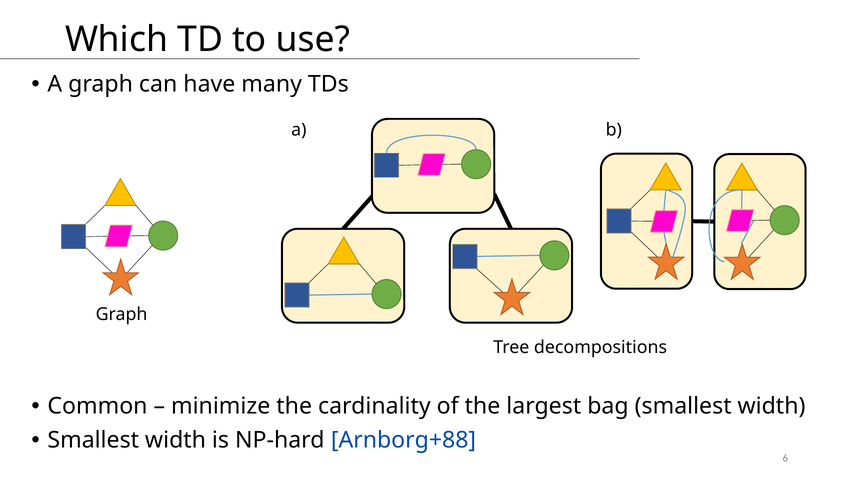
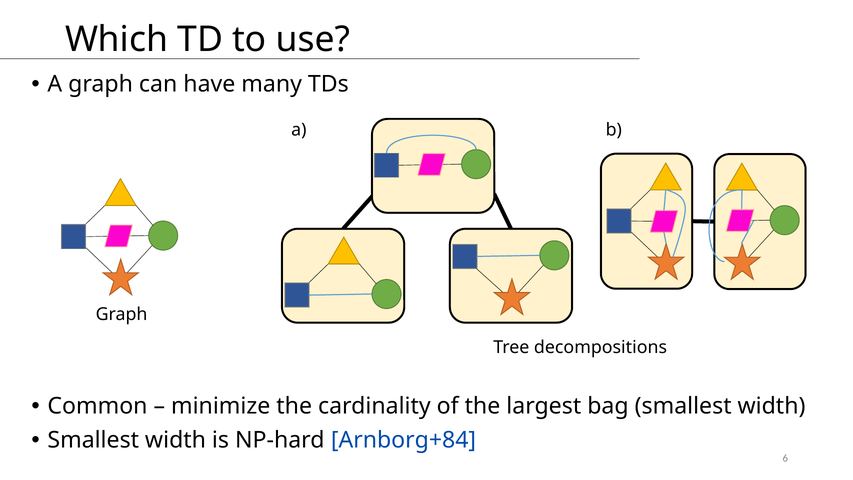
Arnborg+88: Arnborg+88 -> Arnborg+84
